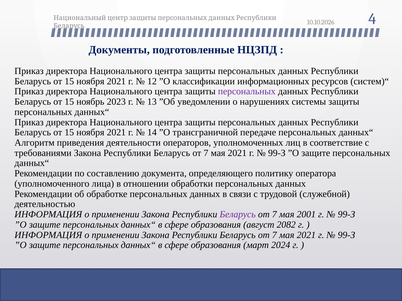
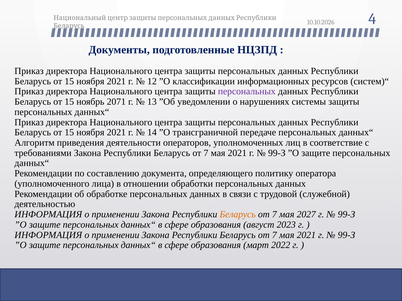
2023: 2023 -> 2071
Беларусь at (238, 215) colour: purple -> orange
2001: 2001 -> 2027
2082: 2082 -> 2023
2024: 2024 -> 2022
